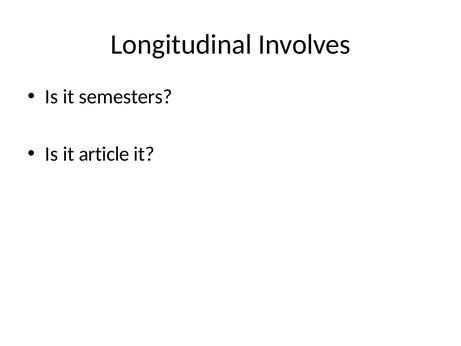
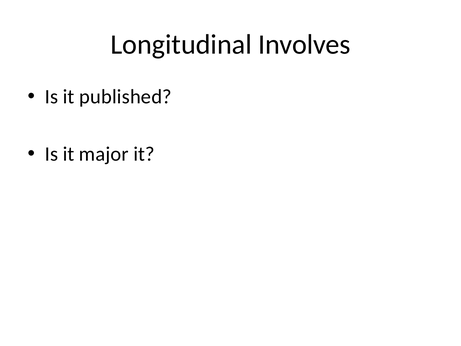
semesters: semesters -> published
article: article -> major
